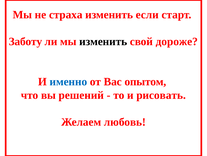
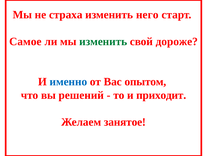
если: если -> него
Заботу: Заботу -> Самое
изменить at (103, 41) colour: black -> green
рисовать: рисовать -> приходит
любовь: любовь -> занятое
